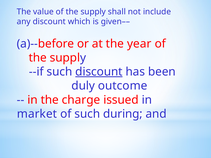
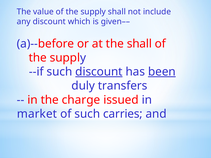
the year: year -> shall
been underline: none -> present
outcome: outcome -> transfers
during: during -> carries
